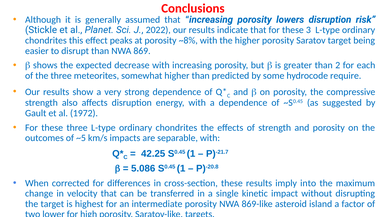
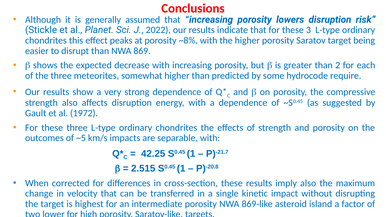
5.086: 5.086 -> 2.515
imply into: into -> also
